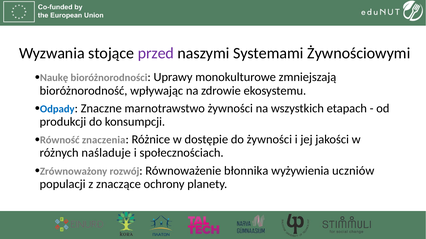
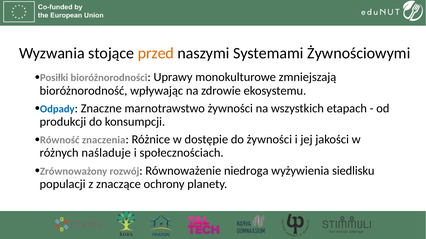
przed colour: purple -> orange
Naukę: Naukę -> Posiłki
błonnika: błonnika -> niedroga
uczniów: uczniów -> siedlisku
